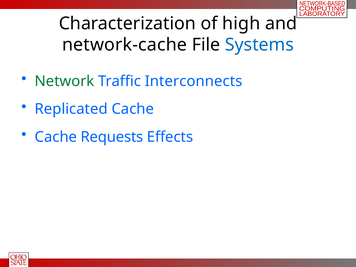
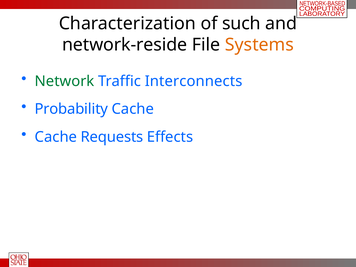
high: high -> such
network-cache: network-cache -> network-reside
Systems colour: blue -> orange
Replicated: Replicated -> Probability
